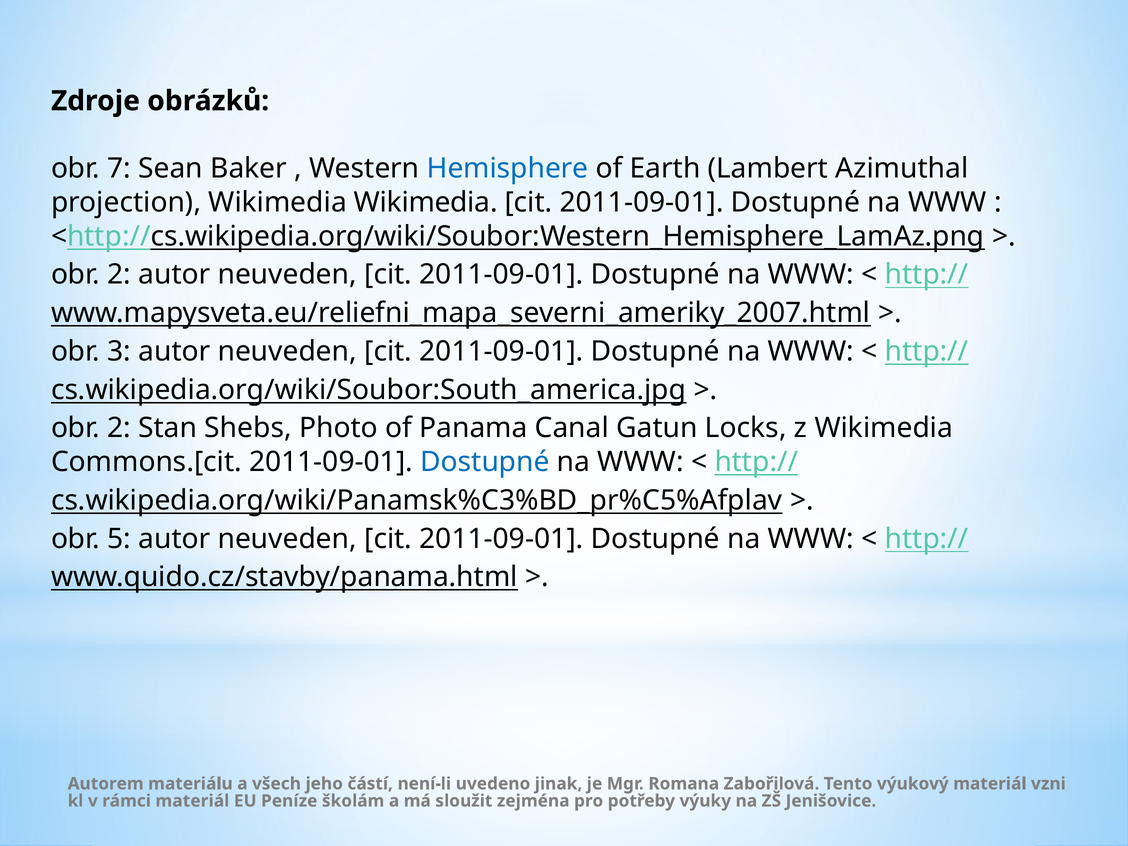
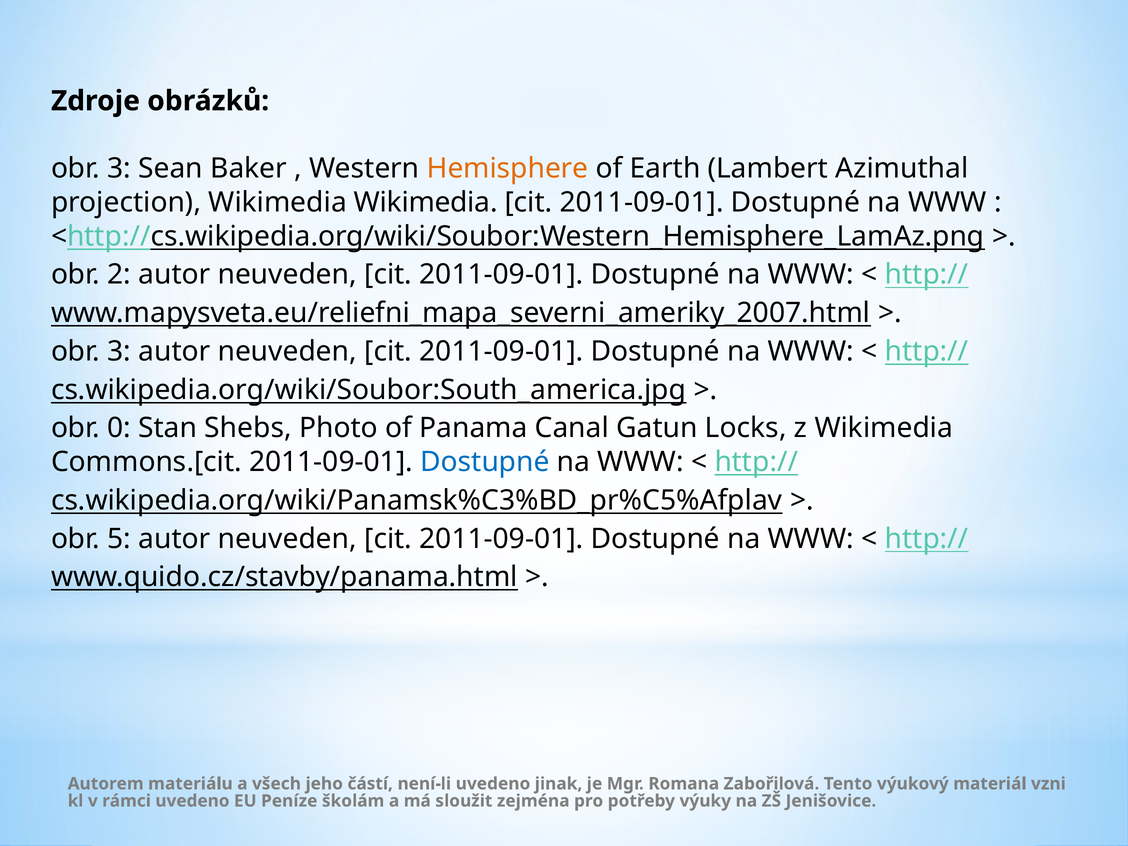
7 at (119, 169): 7 -> 3
Hemisphere colour: blue -> orange
2 at (119, 428): 2 -> 0
rámci materiál: materiál -> uvedeno
